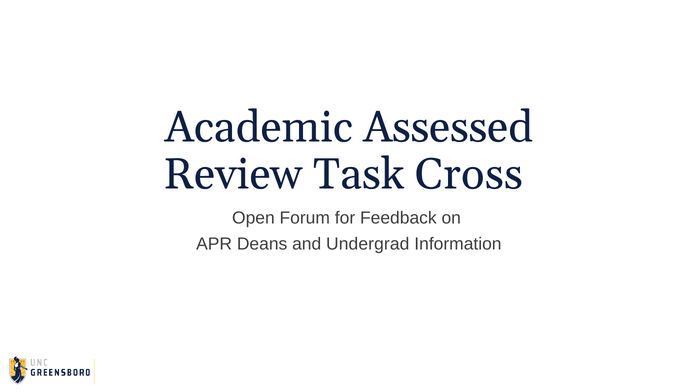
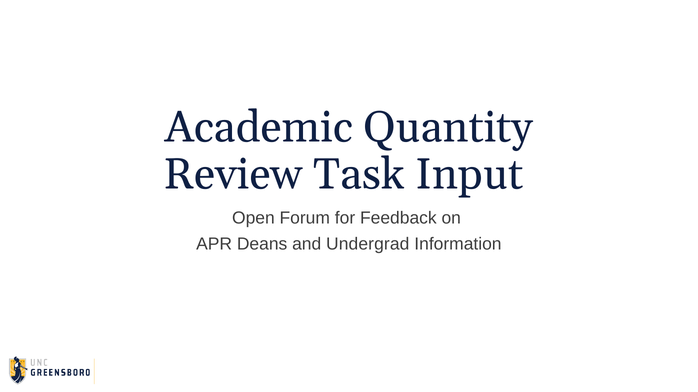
Assessed: Assessed -> Quantity
Cross: Cross -> Input
